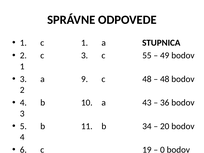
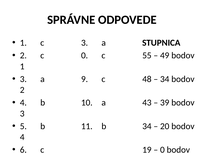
c 1: 1 -> 3
c 3: 3 -> 0
48 at (165, 79): 48 -> 34
36: 36 -> 39
